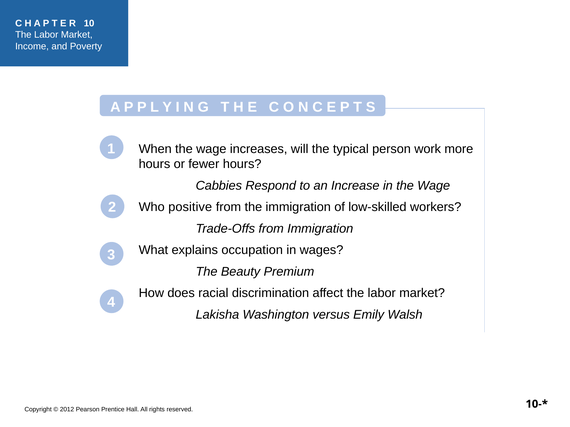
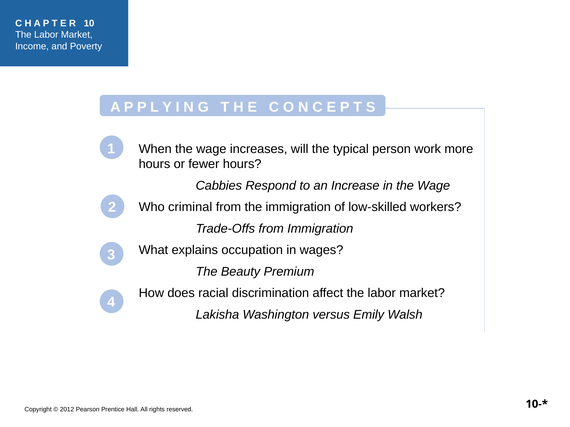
positive: positive -> criminal
